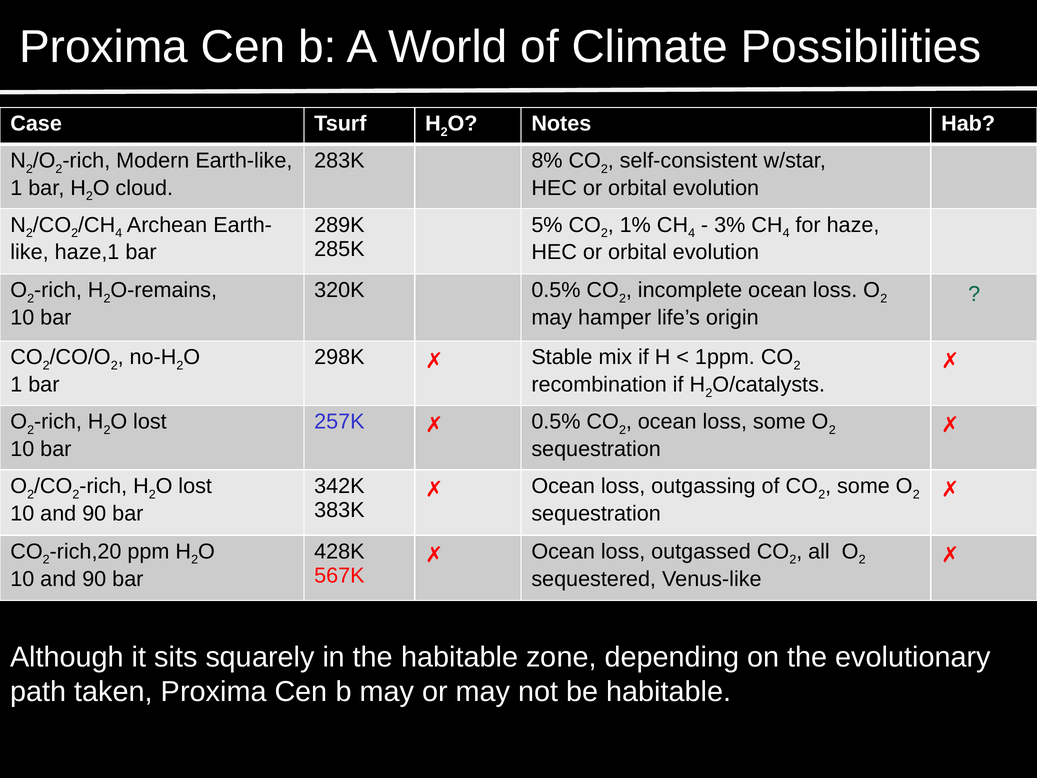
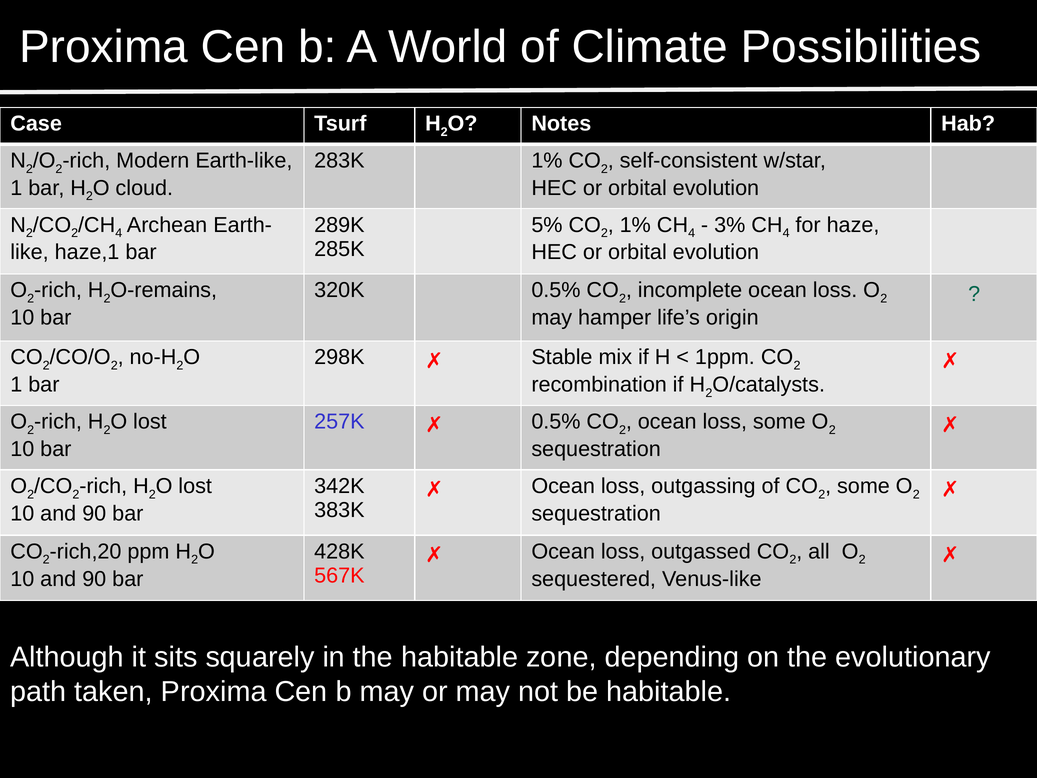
8% at (547, 160): 8% -> 1%
